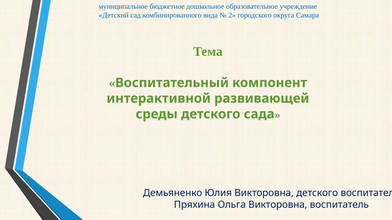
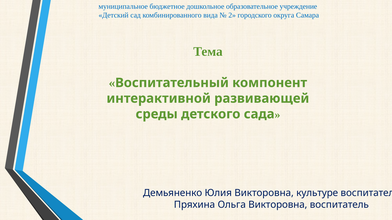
Викторовна детского: детского -> культуре
